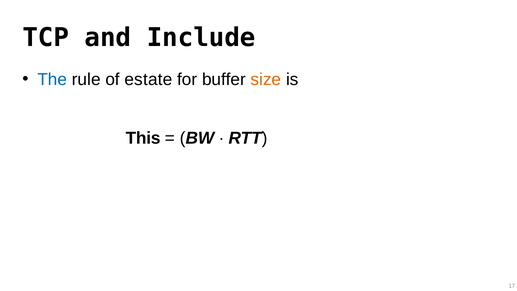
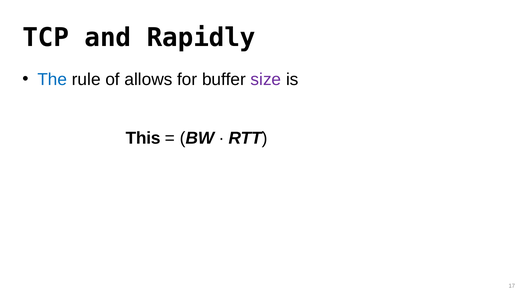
Include: Include -> Rapidly
estate: estate -> allows
size colour: orange -> purple
